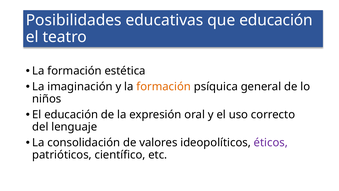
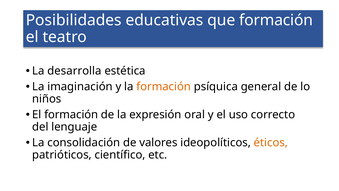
que educación: educación -> formación
formación at (75, 71): formación -> desarrolla
El educación: educación -> formación
éticos colour: purple -> orange
